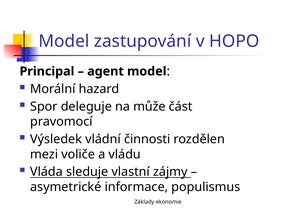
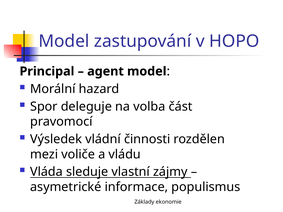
může: může -> volba
